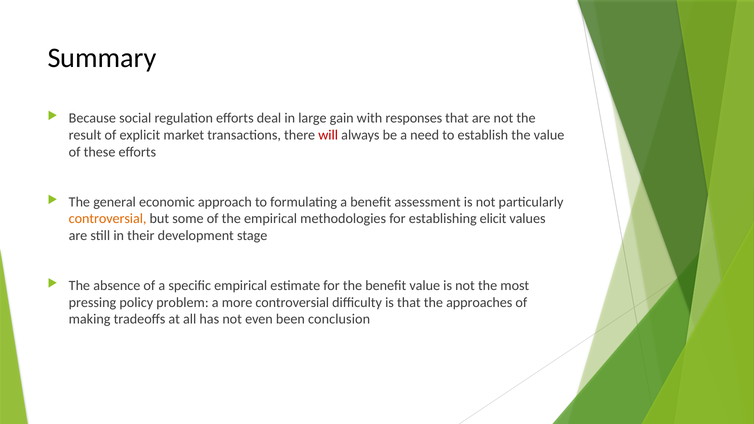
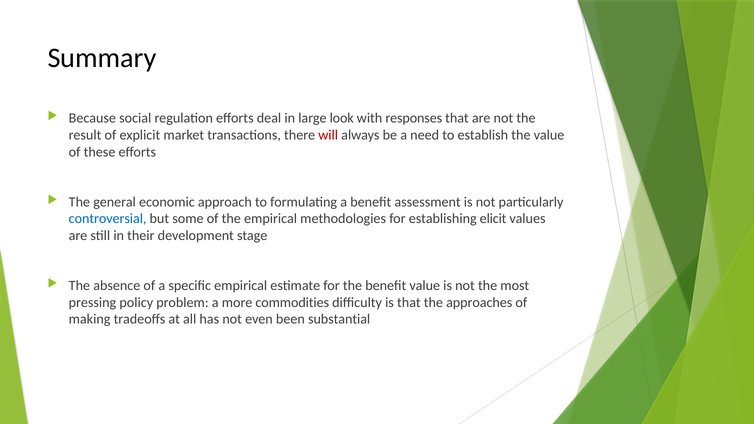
gain: gain -> look
controversial at (108, 219) colour: orange -> blue
more controversial: controversial -> commodities
conclusion: conclusion -> substantial
